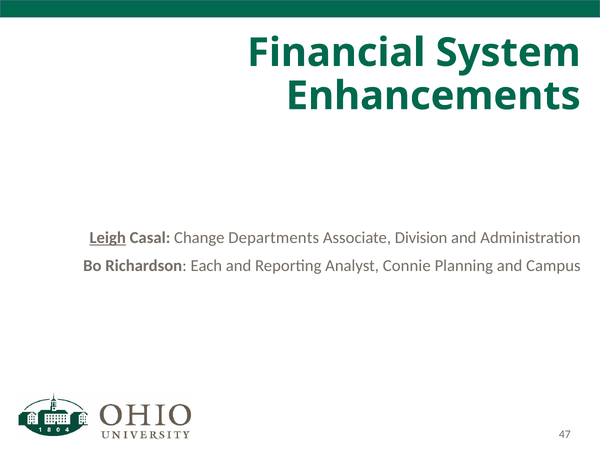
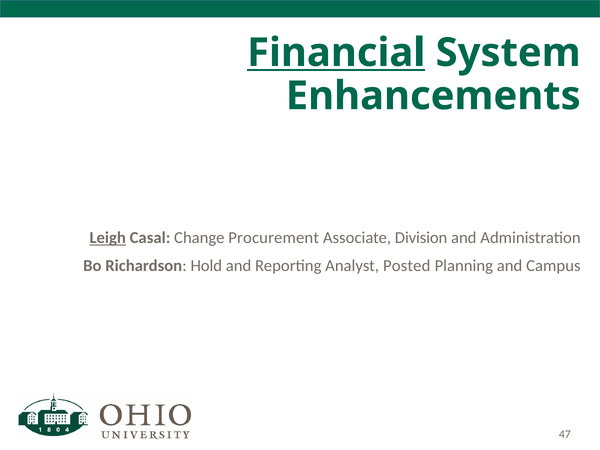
Financial underline: none -> present
Departments: Departments -> Procurement
Each: Each -> Hold
Connie: Connie -> Posted
